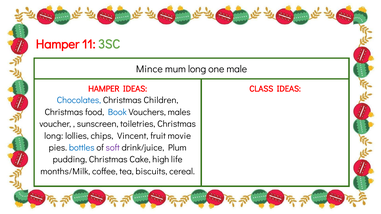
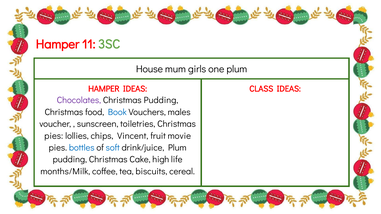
Mince: Mince -> House
mum long: long -> girls
one male: male -> plum
Chocolates colour: blue -> purple
Christmas Children: Children -> Pudding
long at (54, 136): long -> pies
soft colour: purple -> blue
